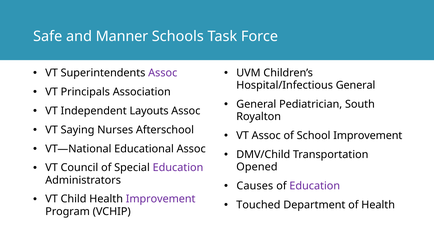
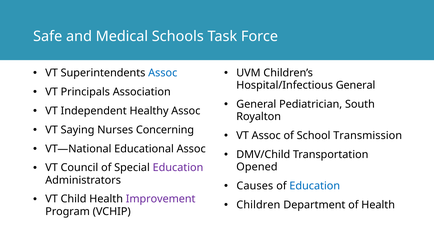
Manner: Manner -> Medical
Assoc at (163, 73) colour: purple -> blue
Layouts: Layouts -> Healthy
Afterschool: Afterschool -> Concerning
School Improvement: Improvement -> Transmission
Education at (315, 186) colour: purple -> blue
Touched: Touched -> Children
